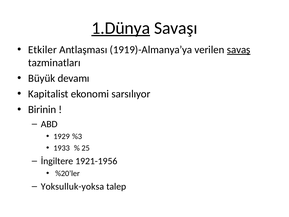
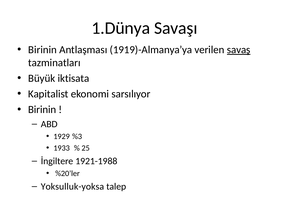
1.Dünya underline: present -> none
Etkiler at (42, 50): Etkiler -> Birinin
devamı: devamı -> iktisata
1921-1956: 1921-1956 -> 1921-1988
